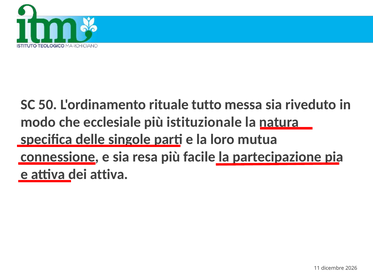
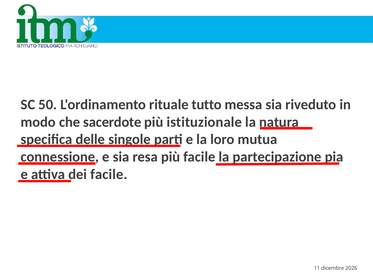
ecclesiale: ecclesiale -> sacerdote
dei attiva: attiva -> facile
